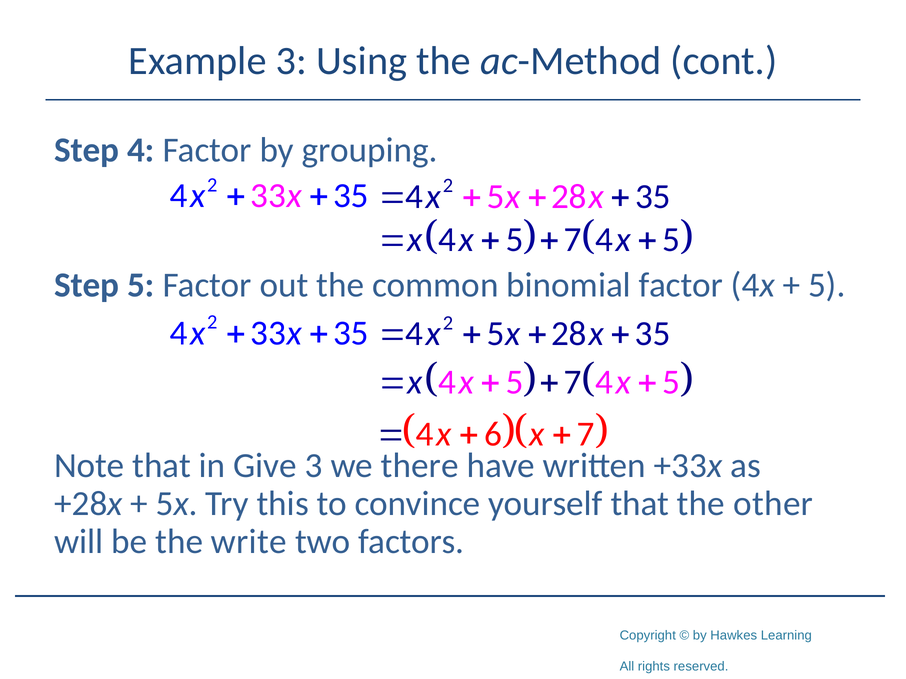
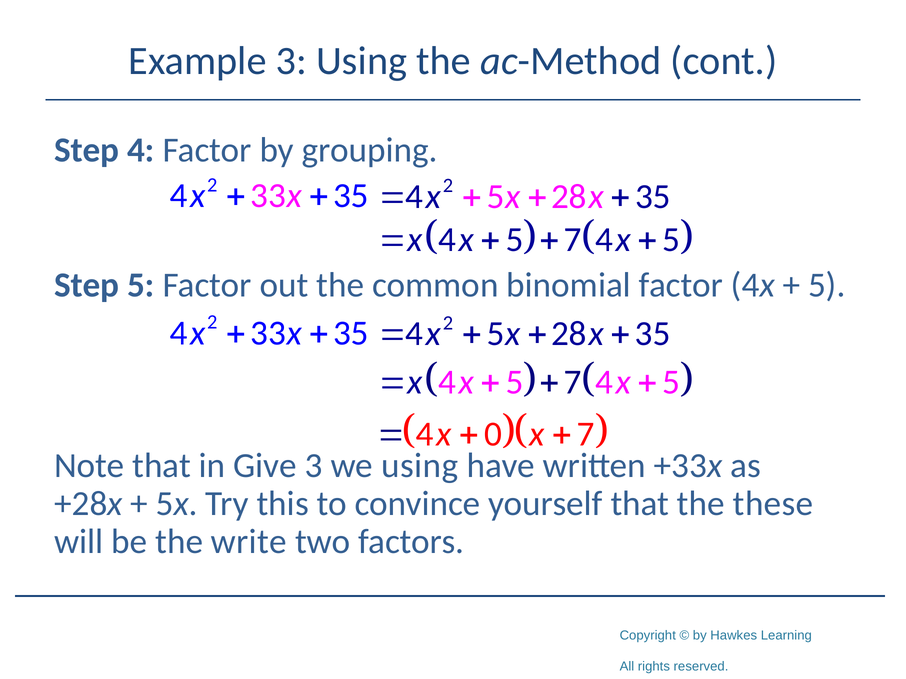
6: 6 -> 0
we there: there -> using
other: other -> these
